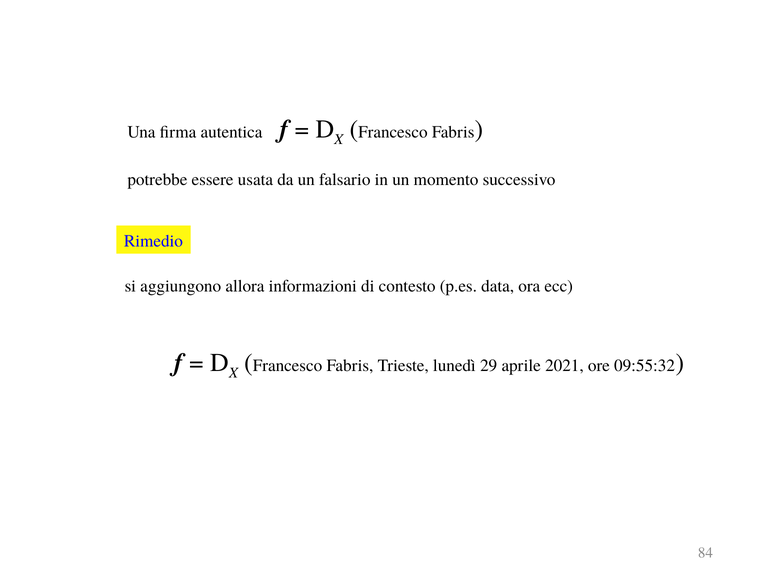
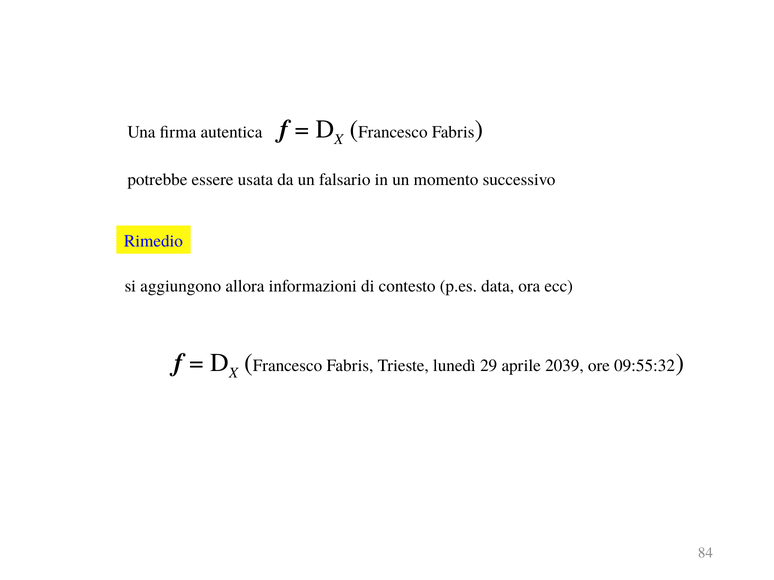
2021: 2021 -> 2039
